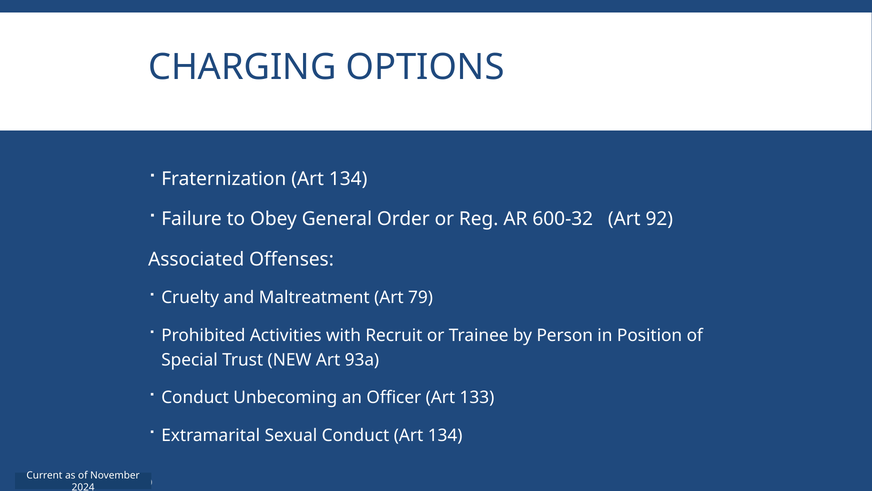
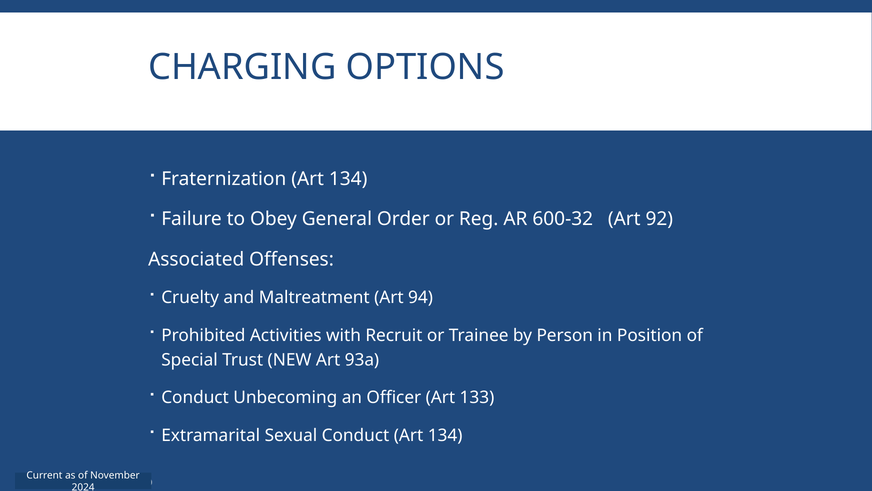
79: 79 -> 94
